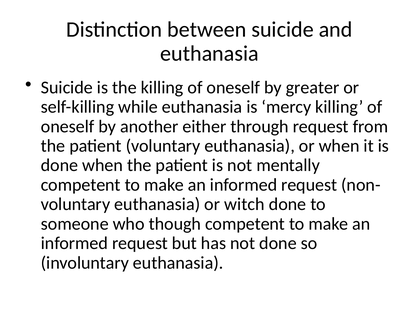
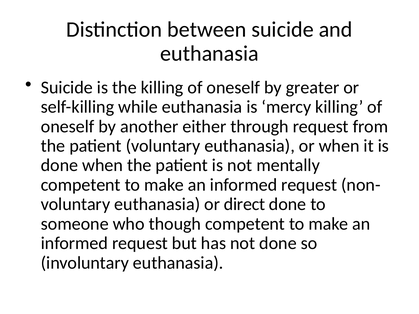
witch: witch -> direct
